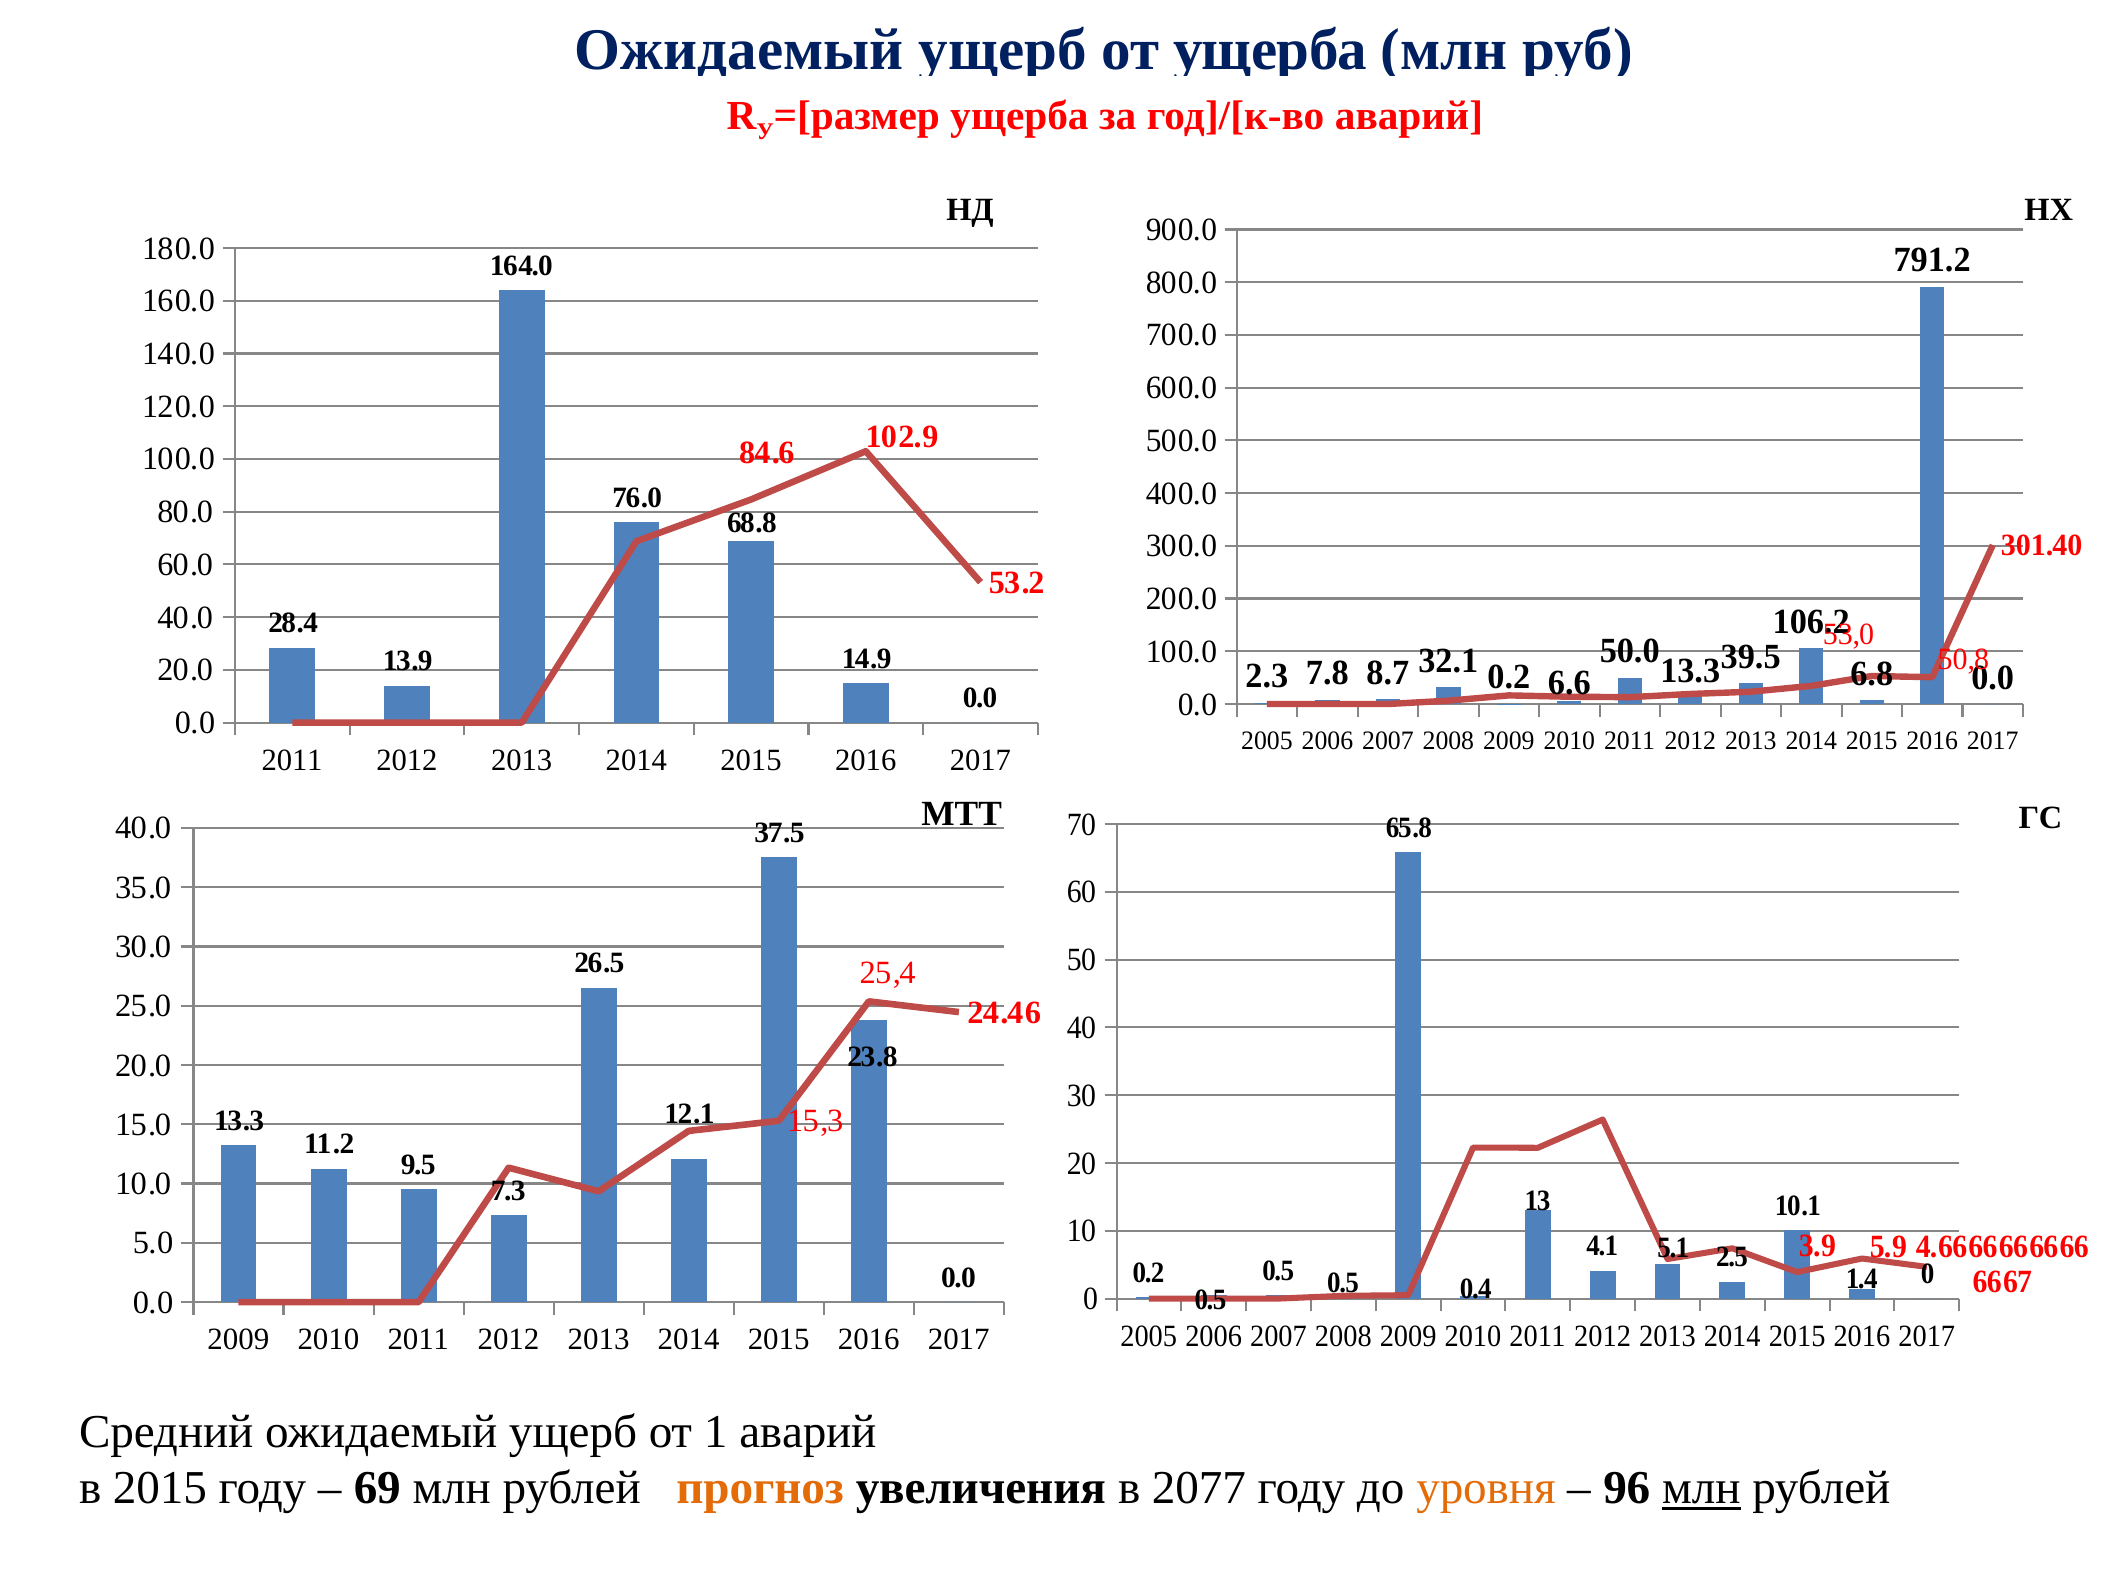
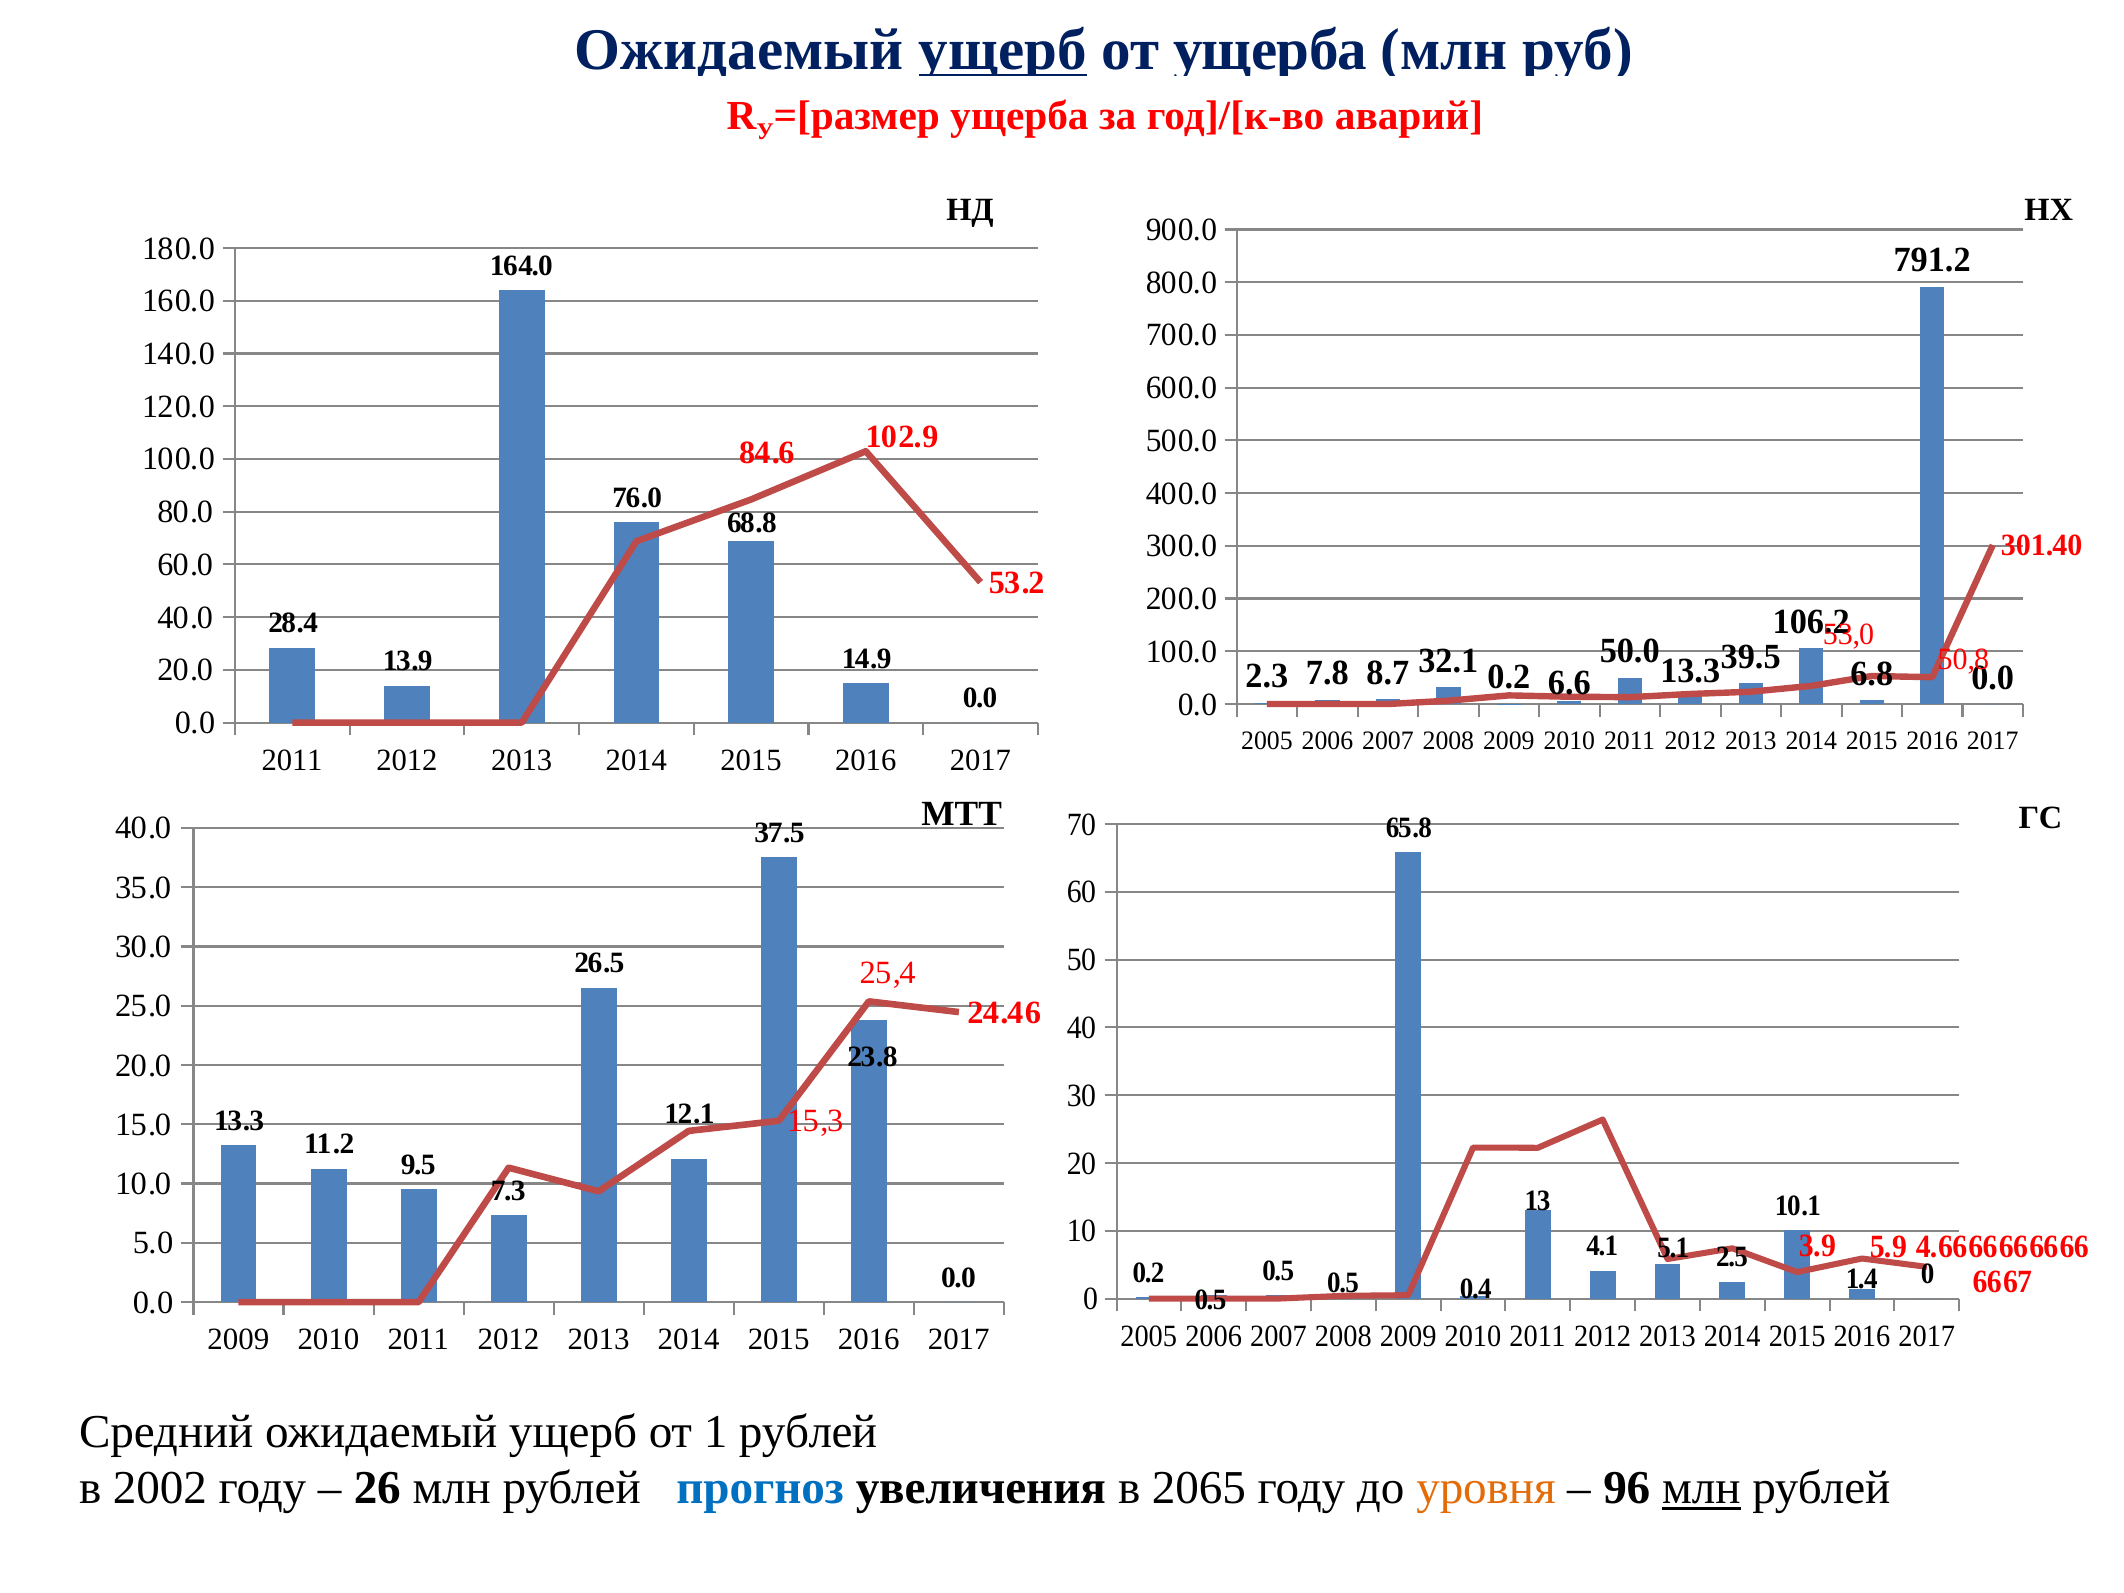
ущерб at (1003, 50) underline: none -> present
1 аварий: аварий -> рублей
в 2015: 2015 -> 2002
69: 69 -> 26
прогноз colour: orange -> blue
2077: 2077 -> 2065
